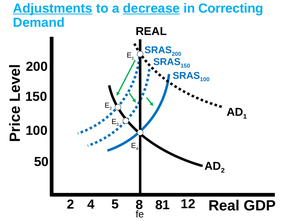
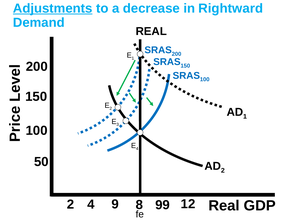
decrease underline: present -> none
Correcting: Correcting -> Rightward
5: 5 -> 9
81: 81 -> 99
